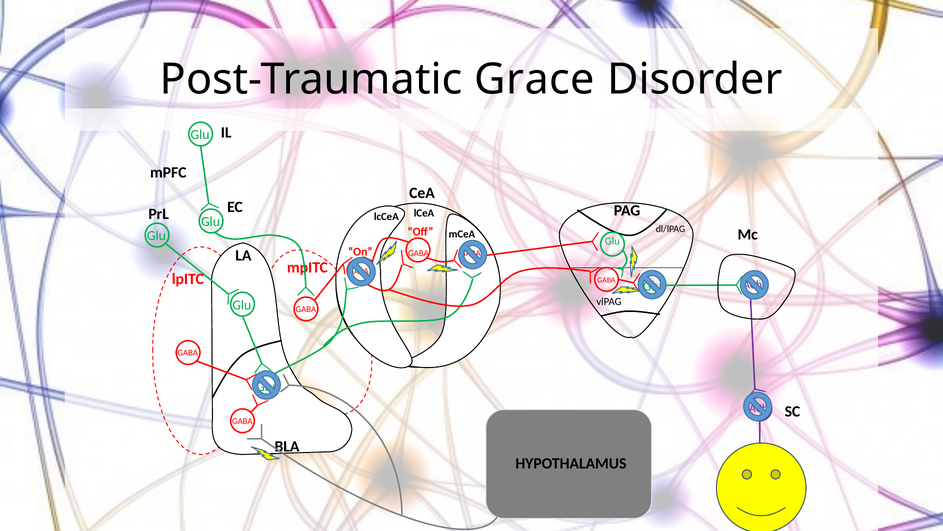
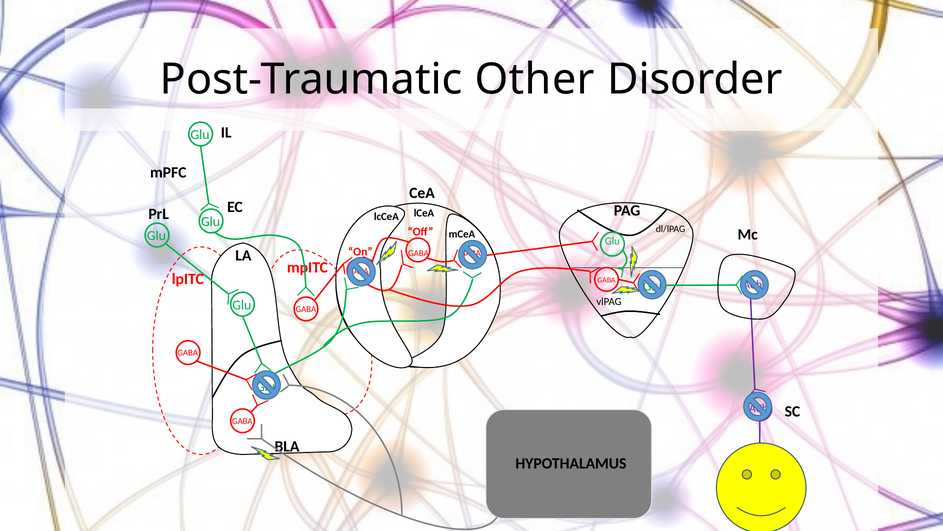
Grace: Grace -> Other
